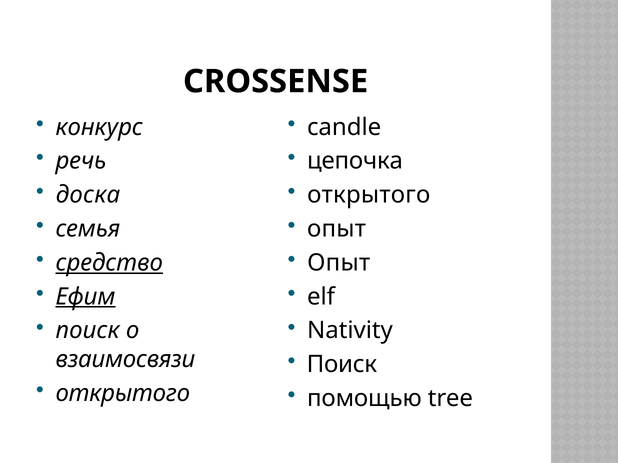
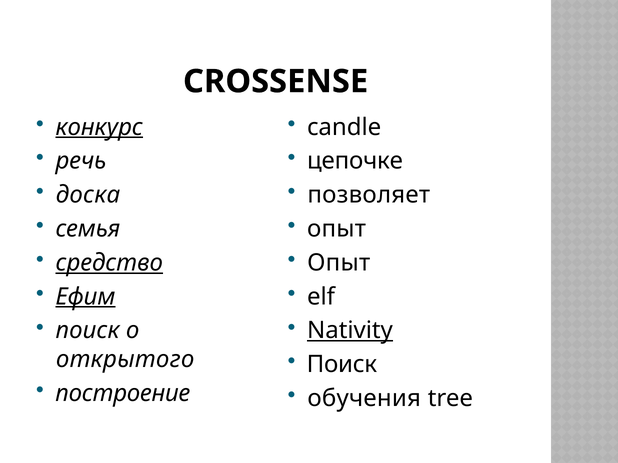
конкурс underline: none -> present
цепочка: цепочка -> цепочке
открытого at (369, 195): открытого -> позволяет
Nativity underline: none -> present
взаимосвязи: взаимосвязи -> открытого
открытого at (123, 394): открытого -> построение
помощью: помощью -> обучения
